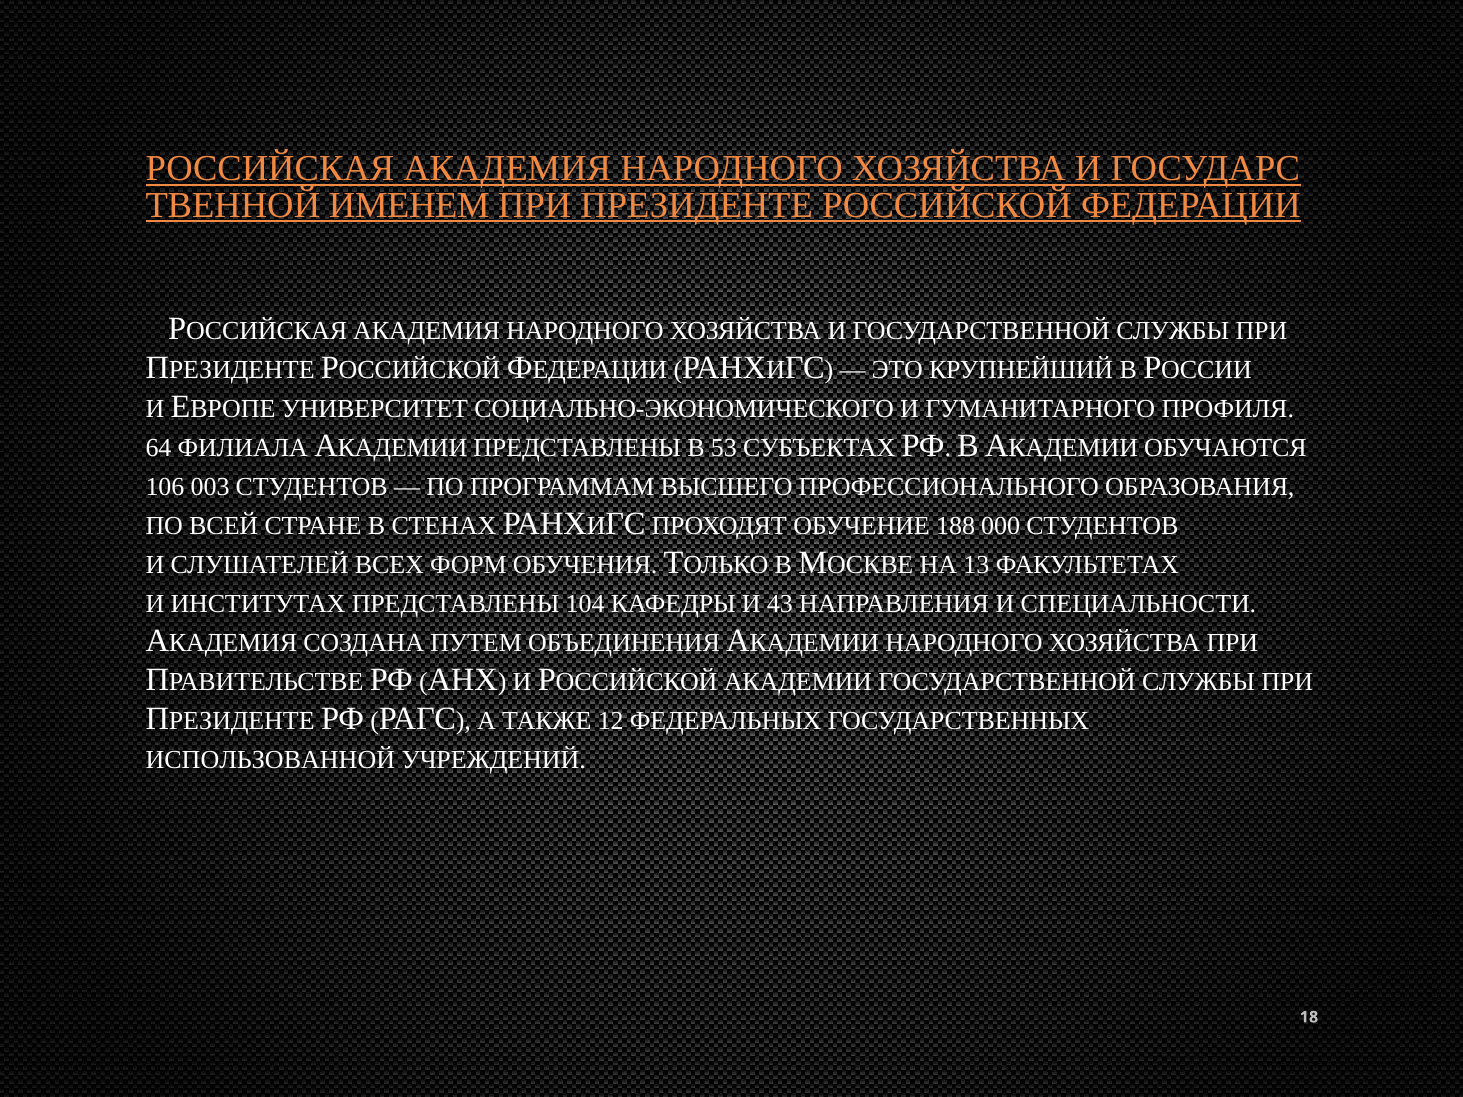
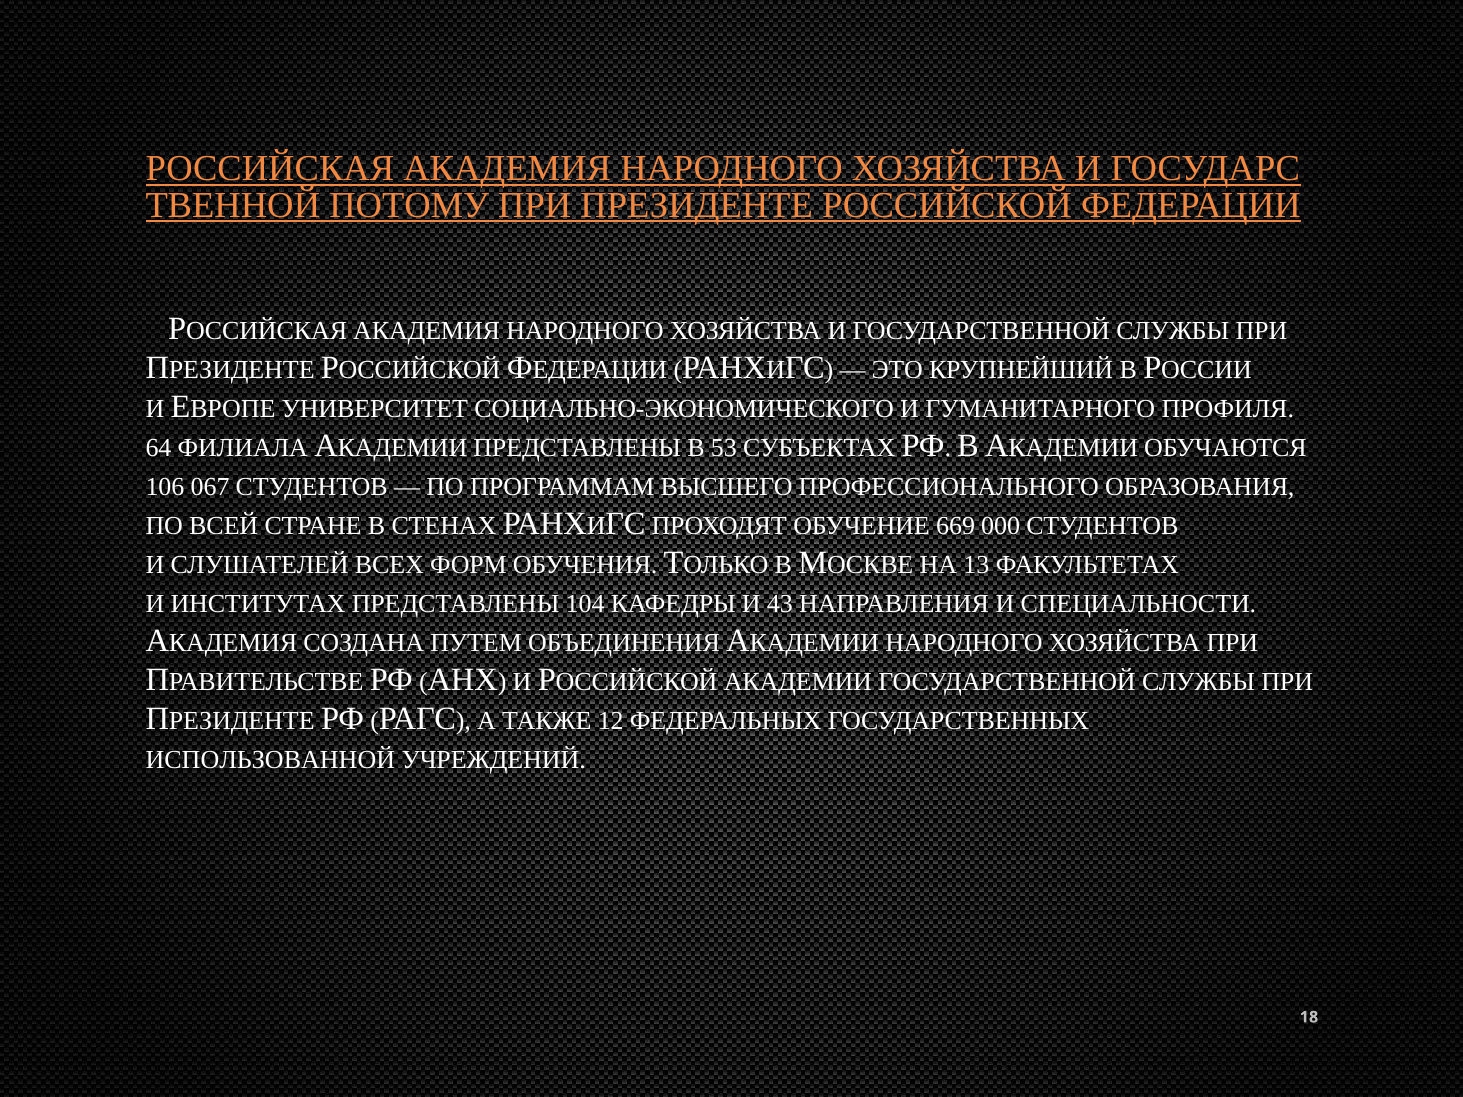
ИМЕНЕМ: ИМЕНЕМ -> ПОТОМУ
003: 003 -> 067
188: 188 -> 669
